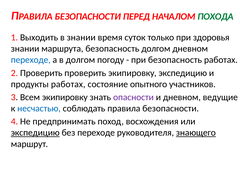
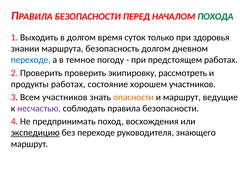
в знании: знании -> долгом
в долгом: долгом -> темное
при безопасность: безопасность -> предстоящем
экипировку экспедицию: экспедицию -> рассмотреть
опытного: опытного -> хорошем
Всем экипировку: экипировку -> участников
опасности colour: purple -> orange
и дневном: дневном -> маршрут
несчастью colour: blue -> purple
знающего underline: present -> none
